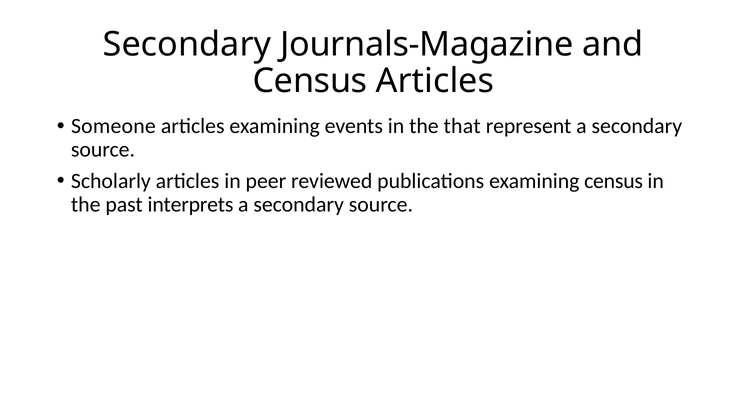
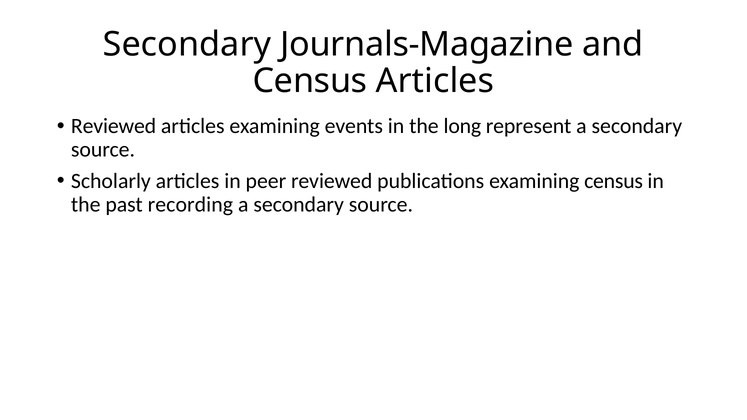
Someone at (113, 126): Someone -> Reviewed
that: that -> long
interprets: interprets -> recording
